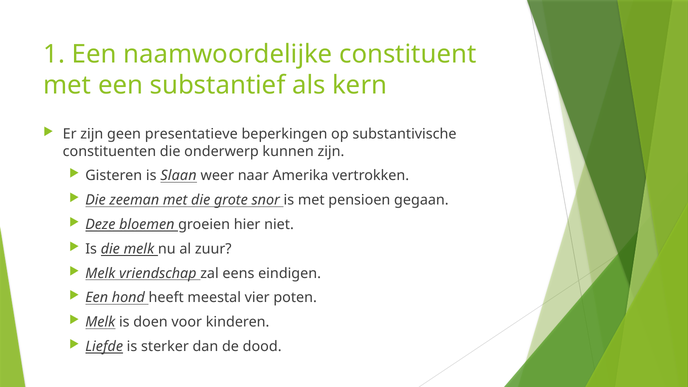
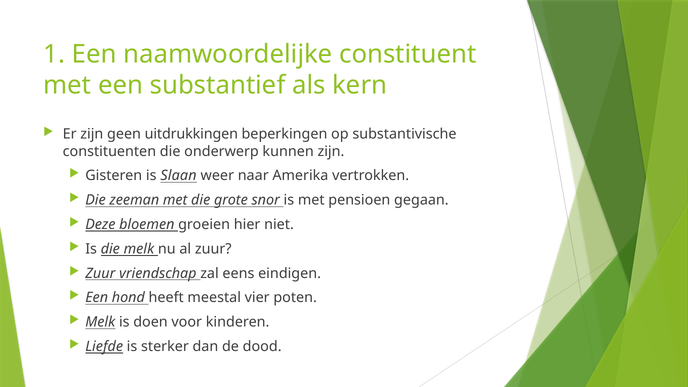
presentatieve: presentatieve -> uitdrukkingen
Melk at (100, 273): Melk -> Zuur
